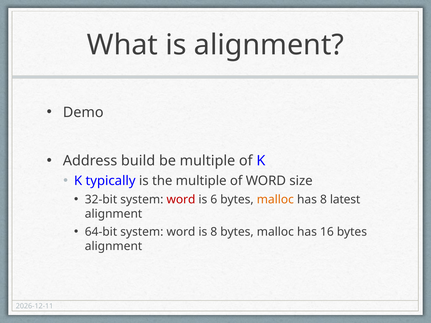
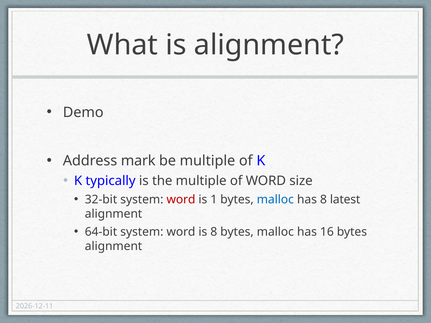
build: build -> mark
6: 6 -> 1
malloc at (275, 200) colour: orange -> blue
